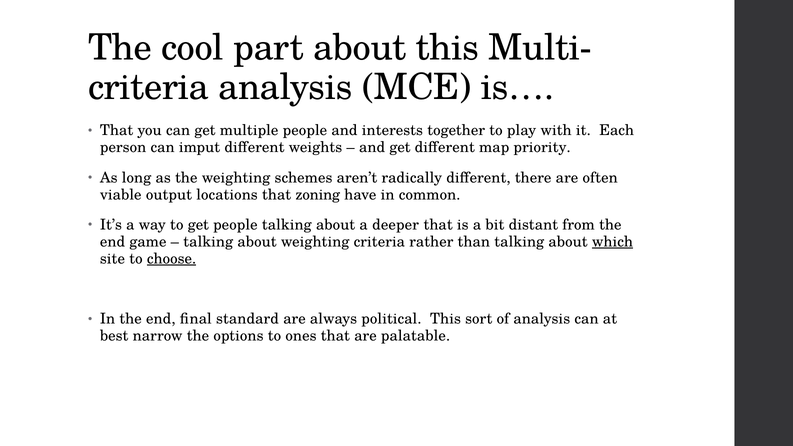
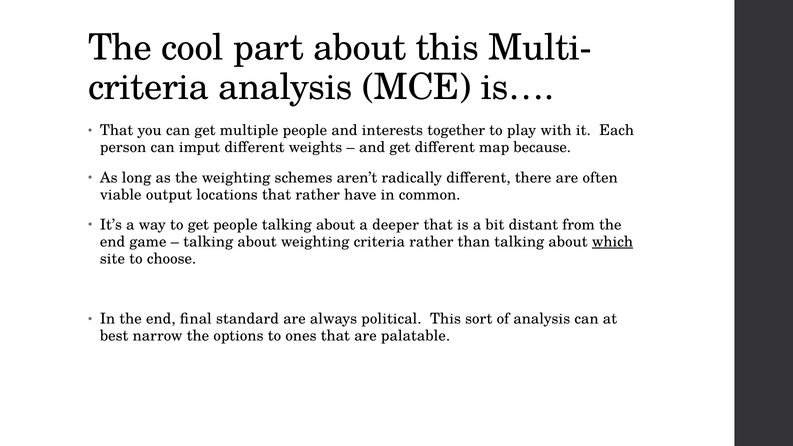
priority: priority -> because
that zoning: zoning -> rather
choose underline: present -> none
